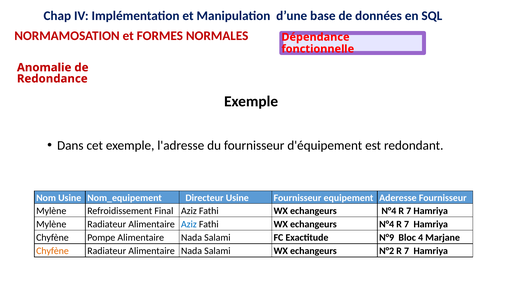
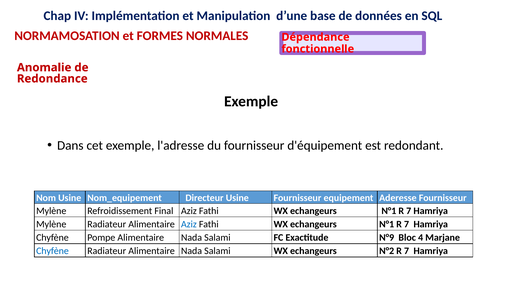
N°4 at (389, 211): N°4 -> N°1
N°4 at (387, 224): N°4 -> N°1
Chyfène at (52, 251) colour: orange -> blue
